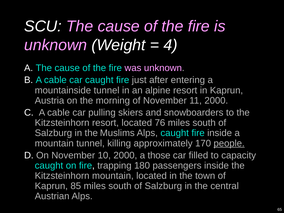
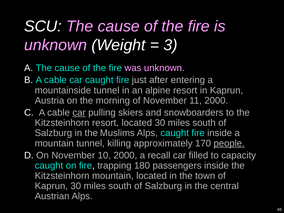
4: 4 -> 3
car at (79, 113) underline: none -> present
located 76: 76 -> 30
those: those -> recall
Kaprun 85: 85 -> 30
